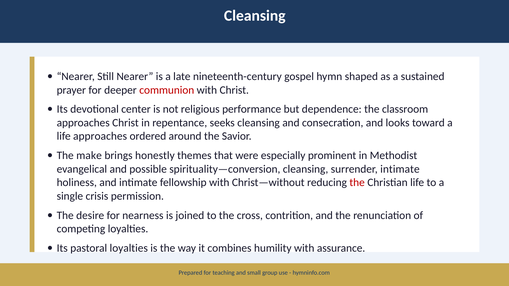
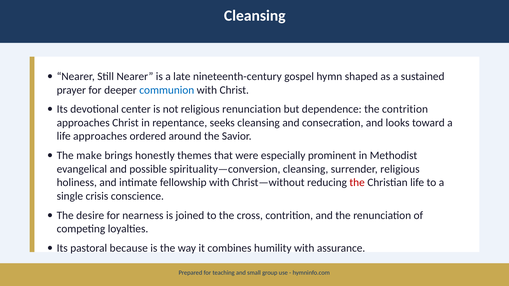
communion colour: red -> blue
religious performance: performance -> renunciation
the classroom: classroom -> contrition
surrender intimate: intimate -> religious
permission: permission -> conscience
pastoral loyalties: loyalties -> because
